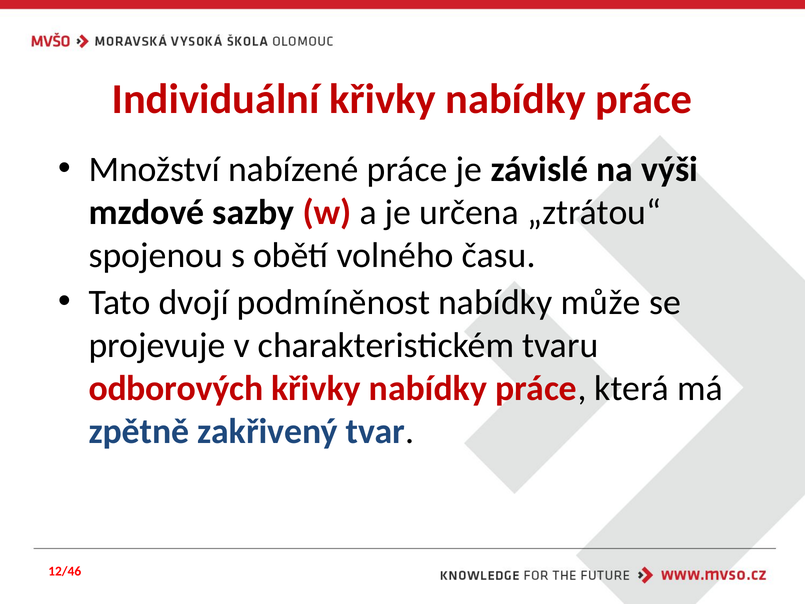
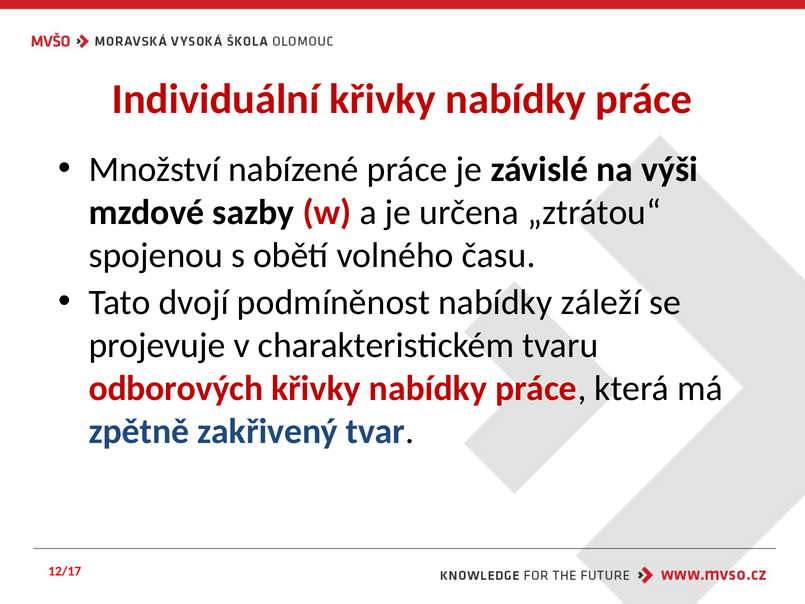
může: může -> záleží
12/46: 12/46 -> 12/17
